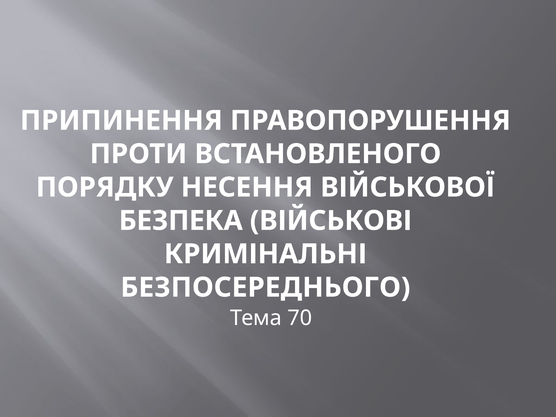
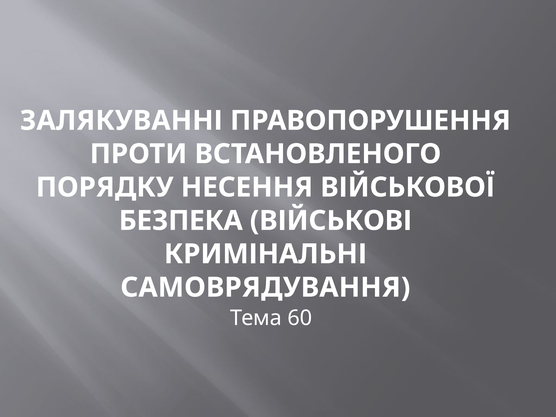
ПРИПИНЕННЯ: ПРИПИНЕННЯ -> ЗАЛЯКУВАННІ
БЕЗПОСЕРЕДНЬОГО: БЕЗПОСЕРЕДНЬОГО -> САМОВРЯДУВАННЯ
70: 70 -> 60
